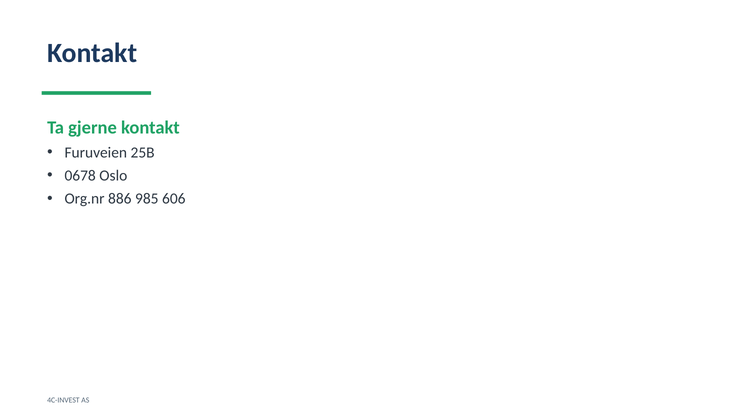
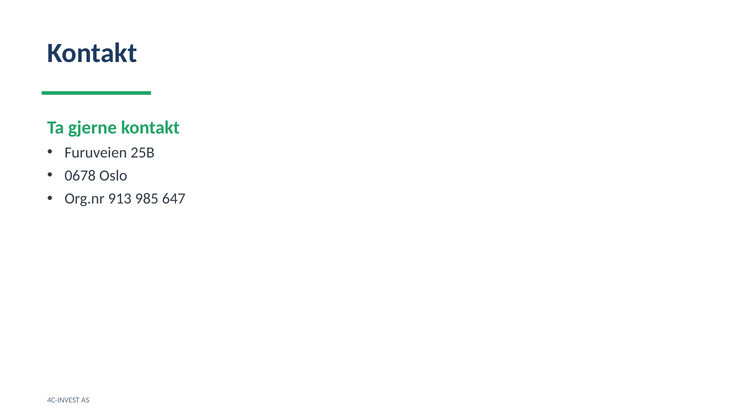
886: 886 -> 913
606: 606 -> 647
